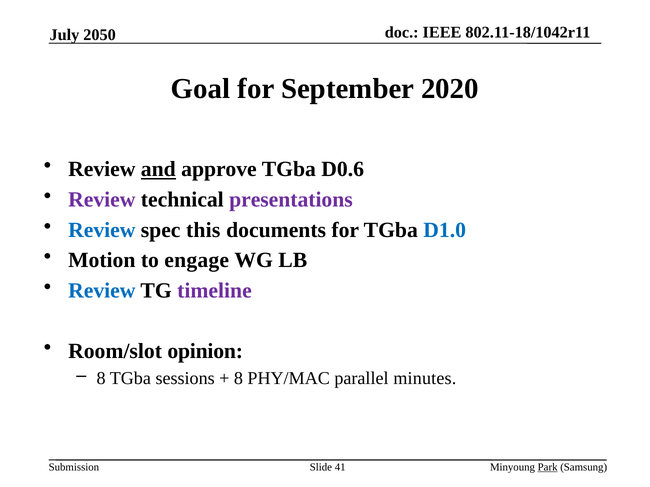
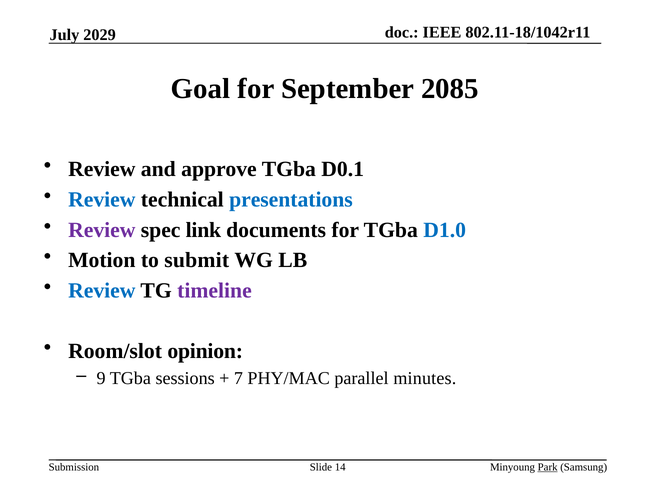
2050: 2050 -> 2029
2020: 2020 -> 2085
and underline: present -> none
D0.6: D0.6 -> D0.1
Review at (102, 200) colour: purple -> blue
presentations colour: purple -> blue
Review at (102, 230) colour: blue -> purple
this: this -> link
engage: engage -> submit
8 at (101, 379): 8 -> 9
8 at (238, 379): 8 -> 7
41: 41 -> 14
